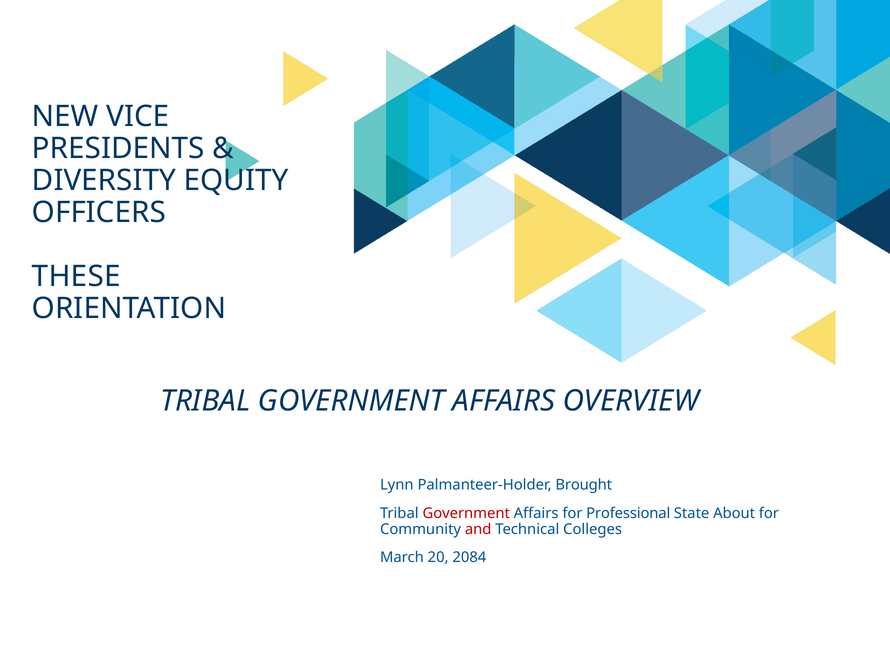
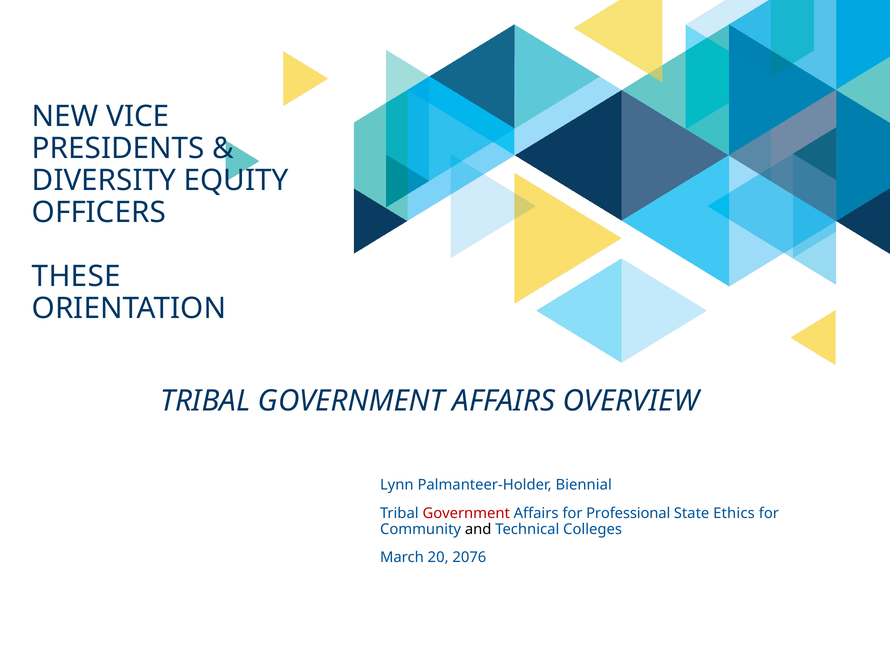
Brought: Brought -> Biennial
About: About -> Ethics
and colour: red -> black
2084: 2084 -> 2076
